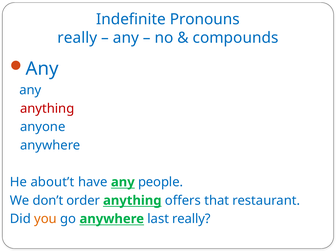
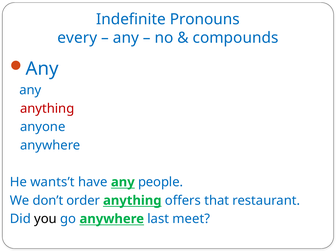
really at (77, 38): really -> every
about’t: about’t -> wants’t
you colour: orange -> black
last really: really -> meet
